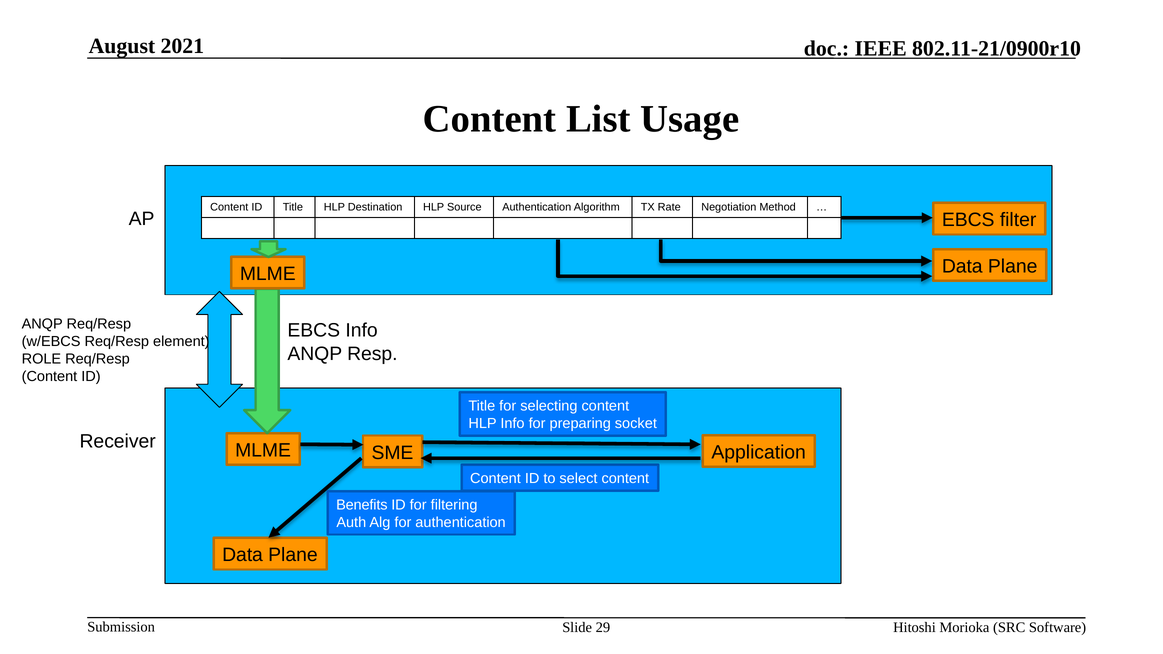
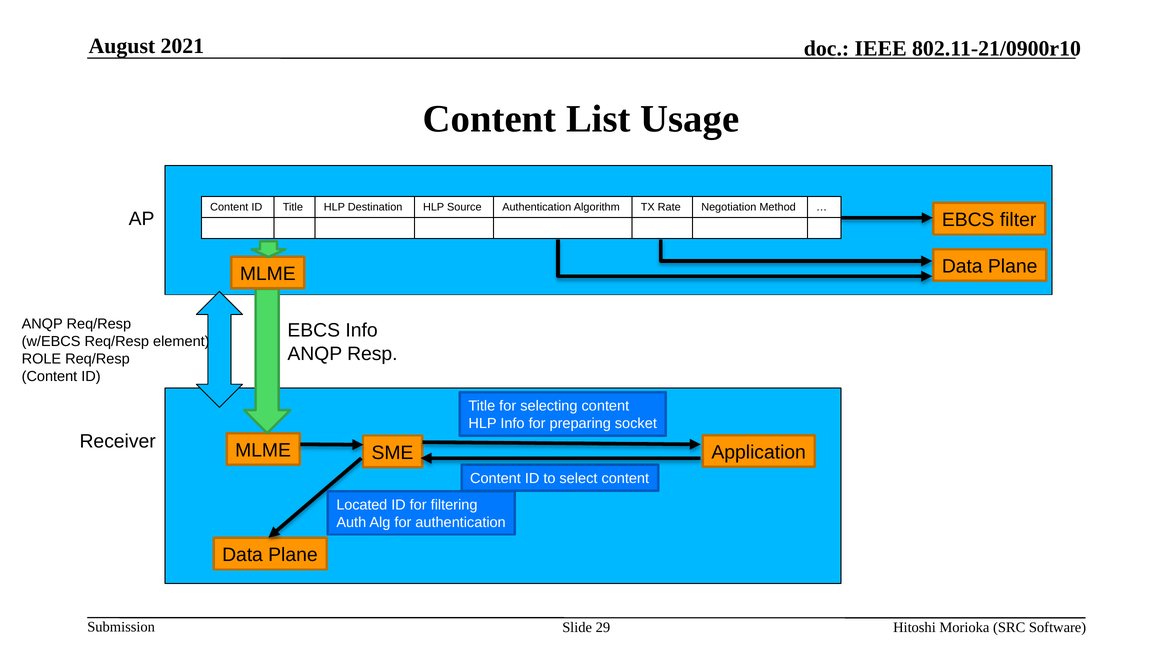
Benefits: Benefits -> Located
